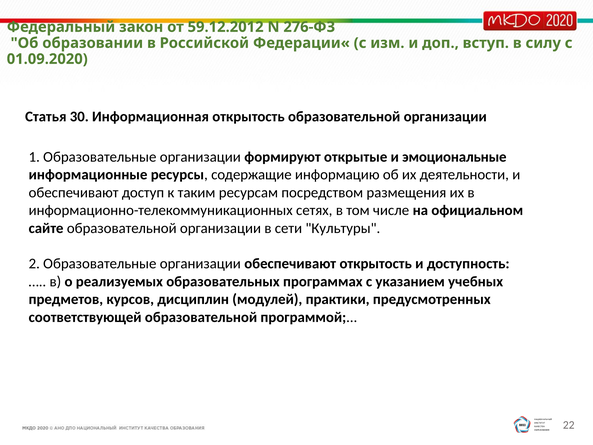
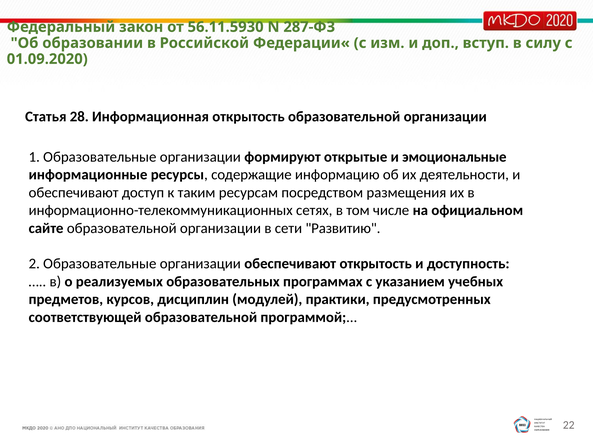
59.12.2012: 59.12.2012 -> 56.11.5930
276-ФЗ: 276-ФЗ -> 287-ФЗ
30: 30 -> 28
Культуры: Культуры -> Развитию
